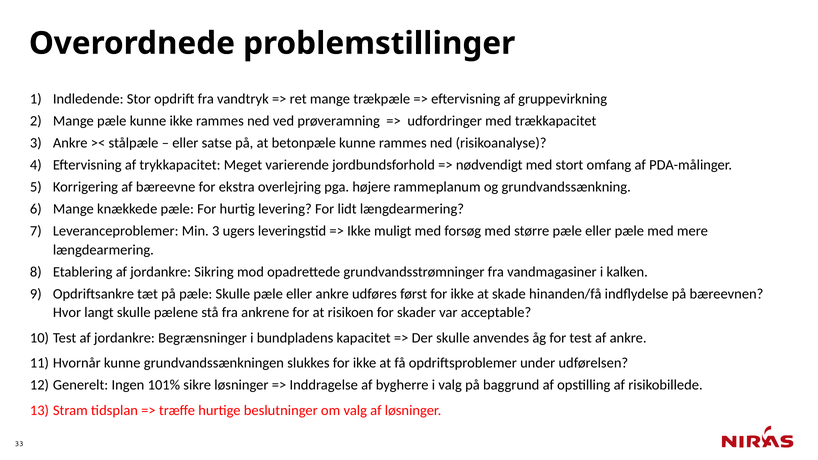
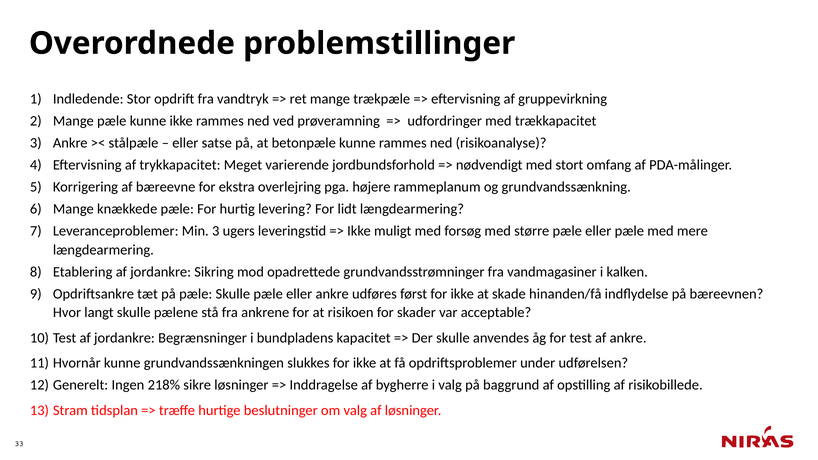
101%: 101% -> 218%
